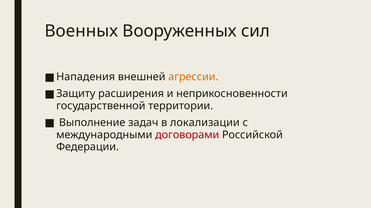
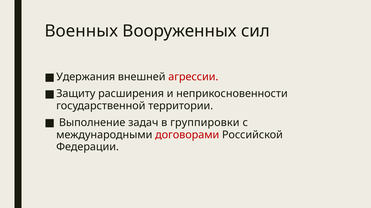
Нападения: Нападения -> Удержания
агрессии colour: orange -> red
локализации: локализации -> группировки
